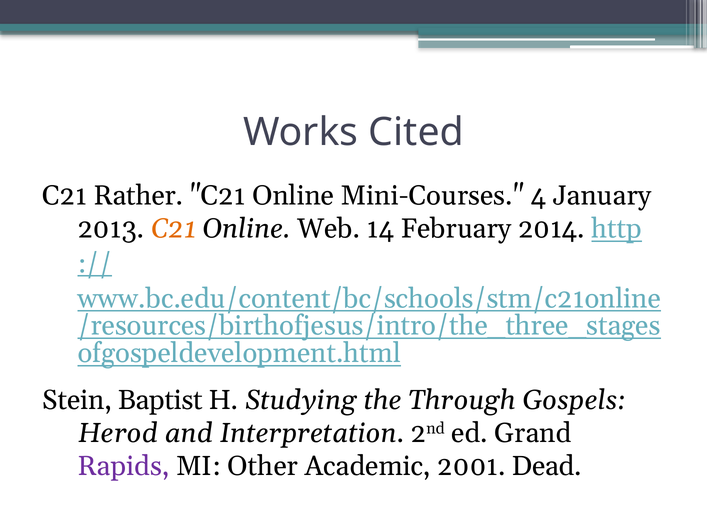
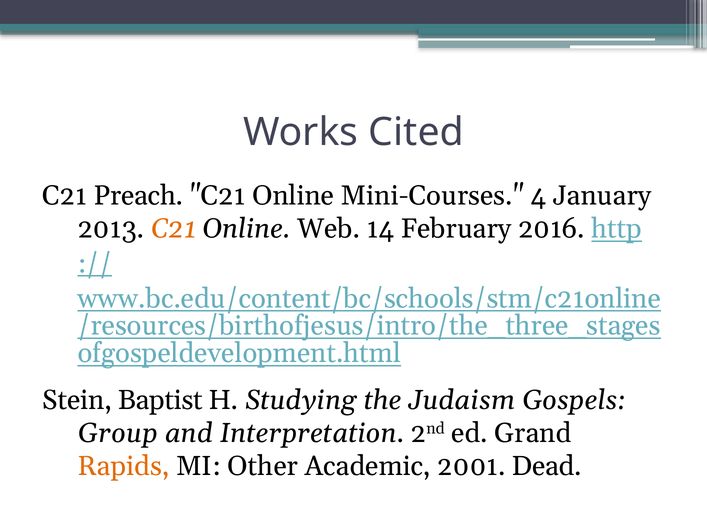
Rather: Rather -> Preach
2014: 2014 -> 2016
Through: Through -> Judaism
Herod: Herod -> Group
Rapids colour: purple -> orange
